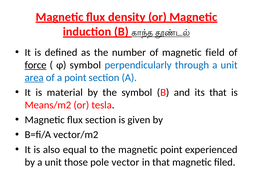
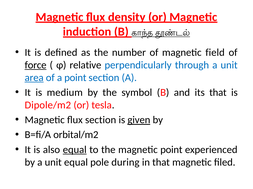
φ symbol: symbol -> relative
material: material -> medium
Means/m2: Means/m2 -> Dipole/m2
given underline: none -> present
vector/m2: vector/m2 -> orbital/m2
equal at (75, 150) underline: none -> present
unit those: those -> equal
vector: vector -> during
